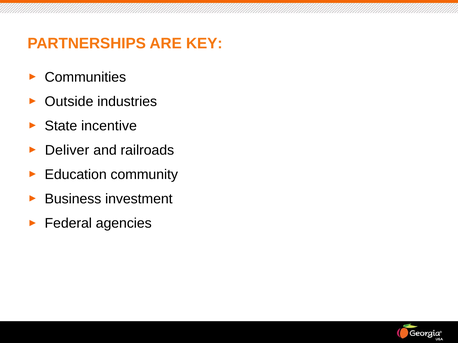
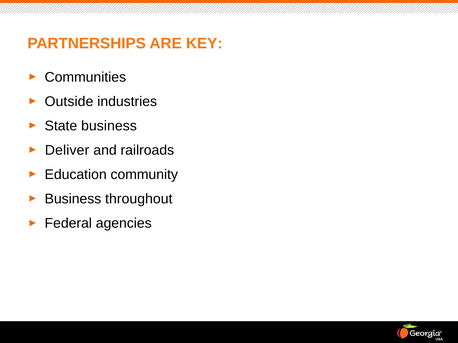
State incentive: incentive -> business
investment: investment -> throughout
